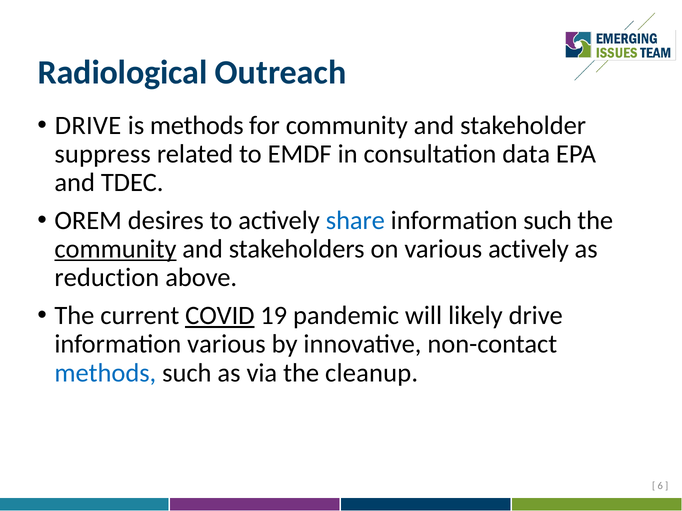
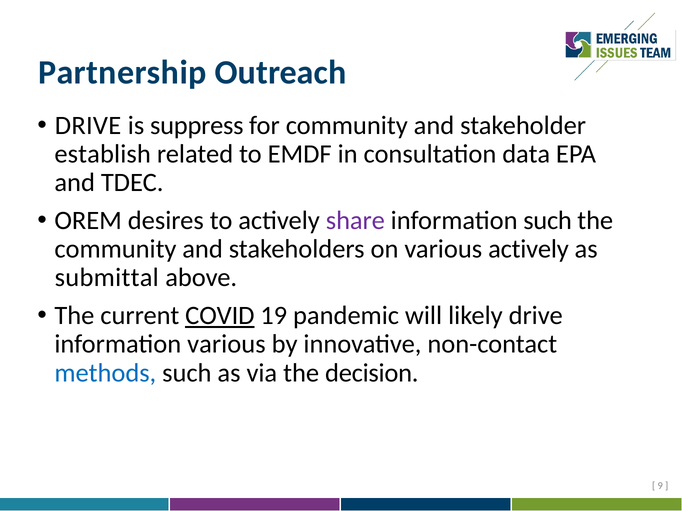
Radiological: Radiological -> Partnership
is methods: methods -> suppress
suppress: suppress -> establish
share colour: blue -> purple
community at (115, 249) underline: present -> none
reduction: reduction -> submittal
cleanup: cleanup -> decision
6: 6 -> 9
